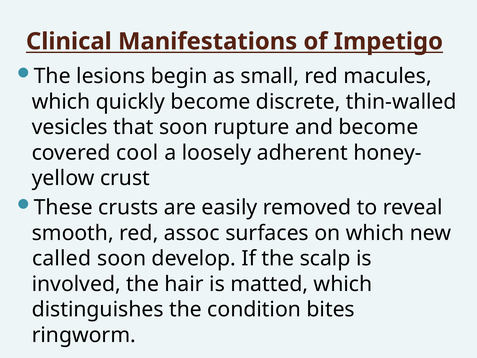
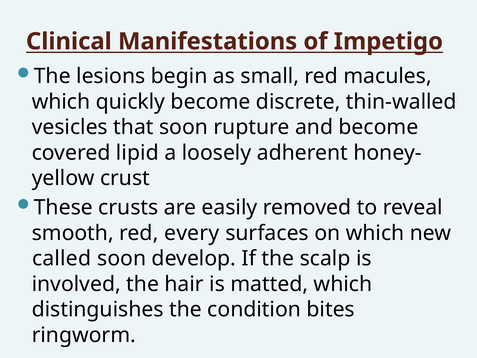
cool: cool -> lipid
assoc: assoc -> every
